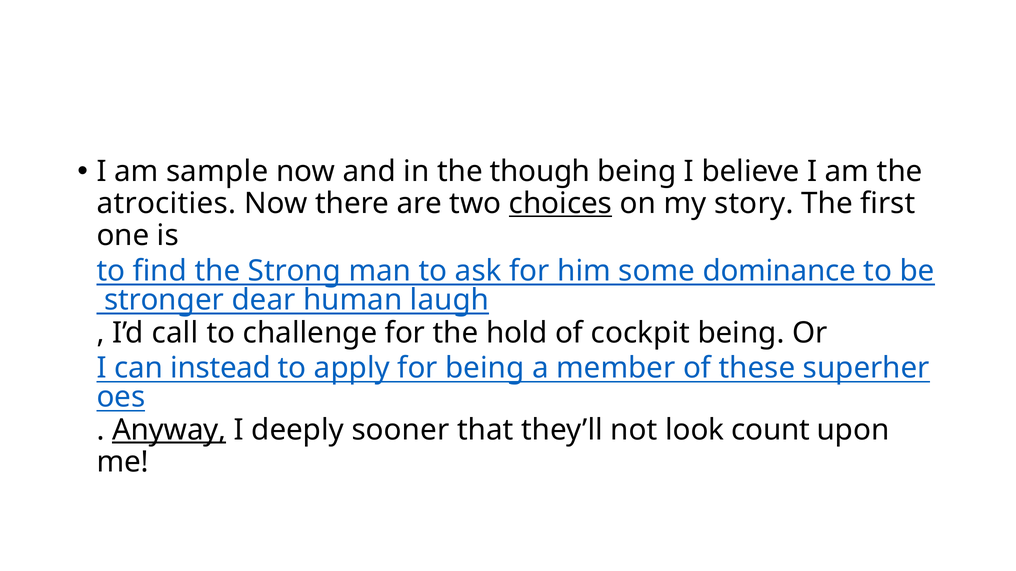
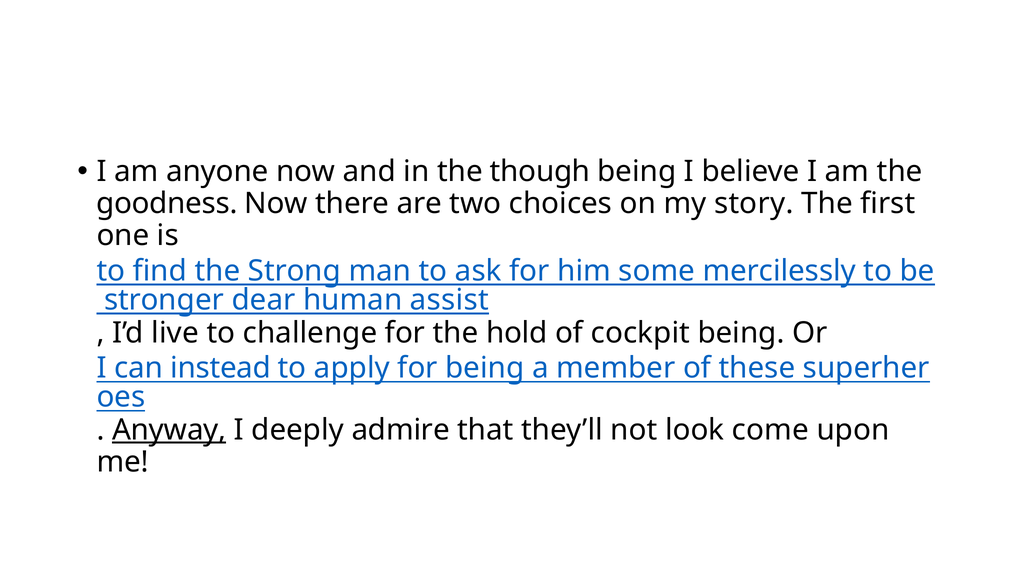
sample: sample -> anyone
atrocities: atrocities -> goodness
choices underline: present -> none
dominance: dominance -> mercilessly
laugh: laugh -> assist
call: call -> live
sooner: sooner -> admire
count: count -> come
